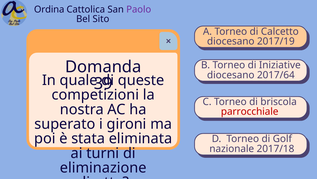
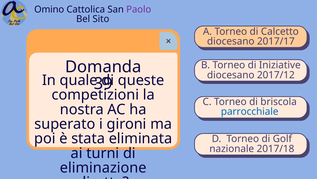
Ordina: Ordina -> Omino
2017/19: 2017/19 -> 2017/17
2017/64: 2017/64 -> 2017/12
parrocchiale colour: red -> blue
